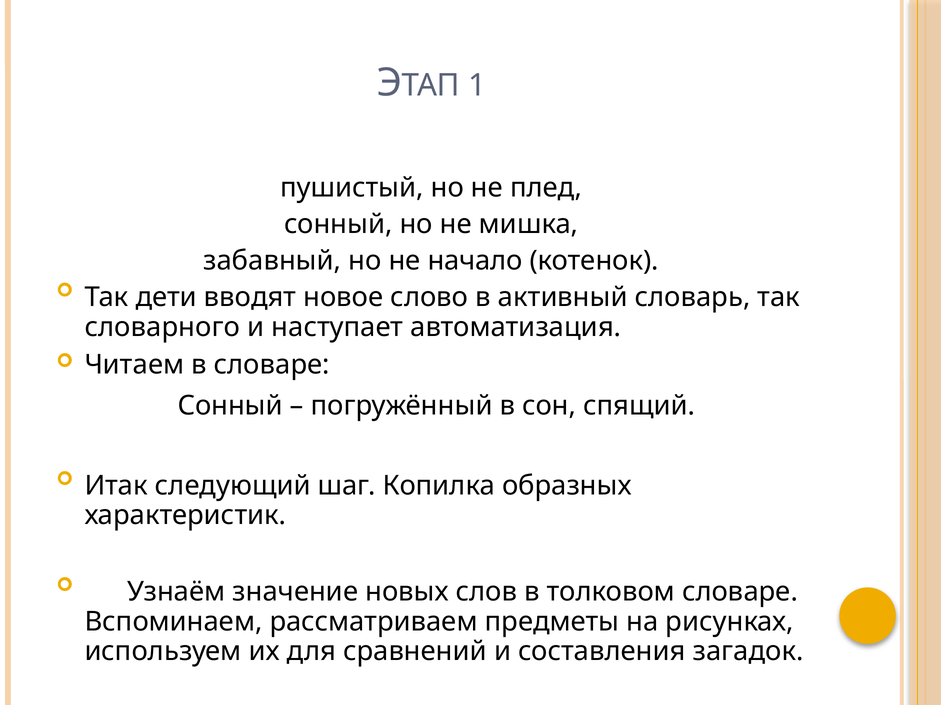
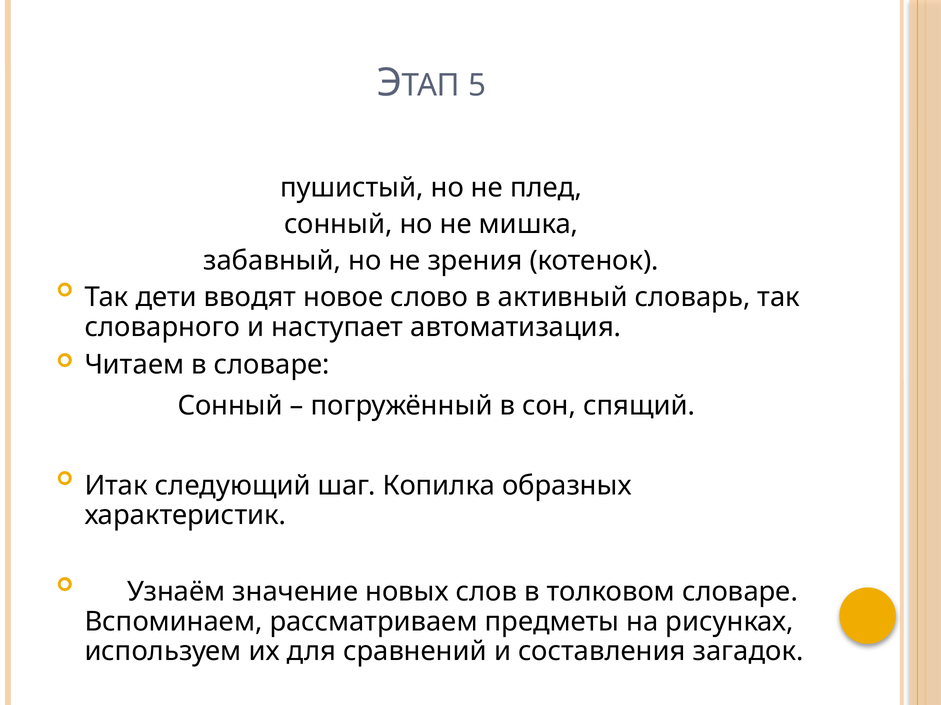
1: 1 -> 5
начало: начало -> зрения
